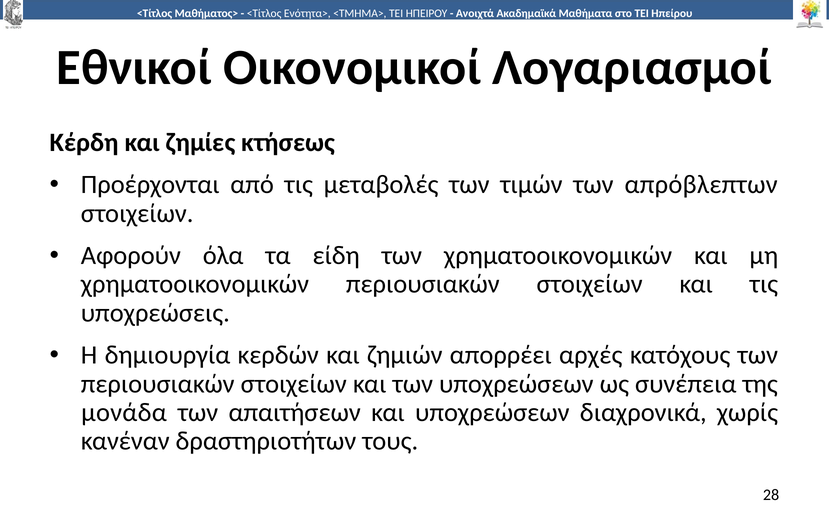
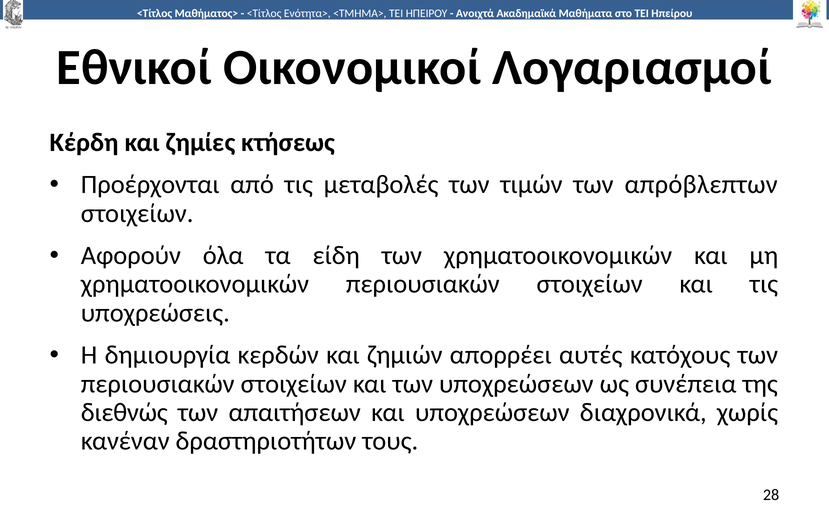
αρχές: αρχές -> αυτές
μονάδα: μονάδα -> διεθνώς
